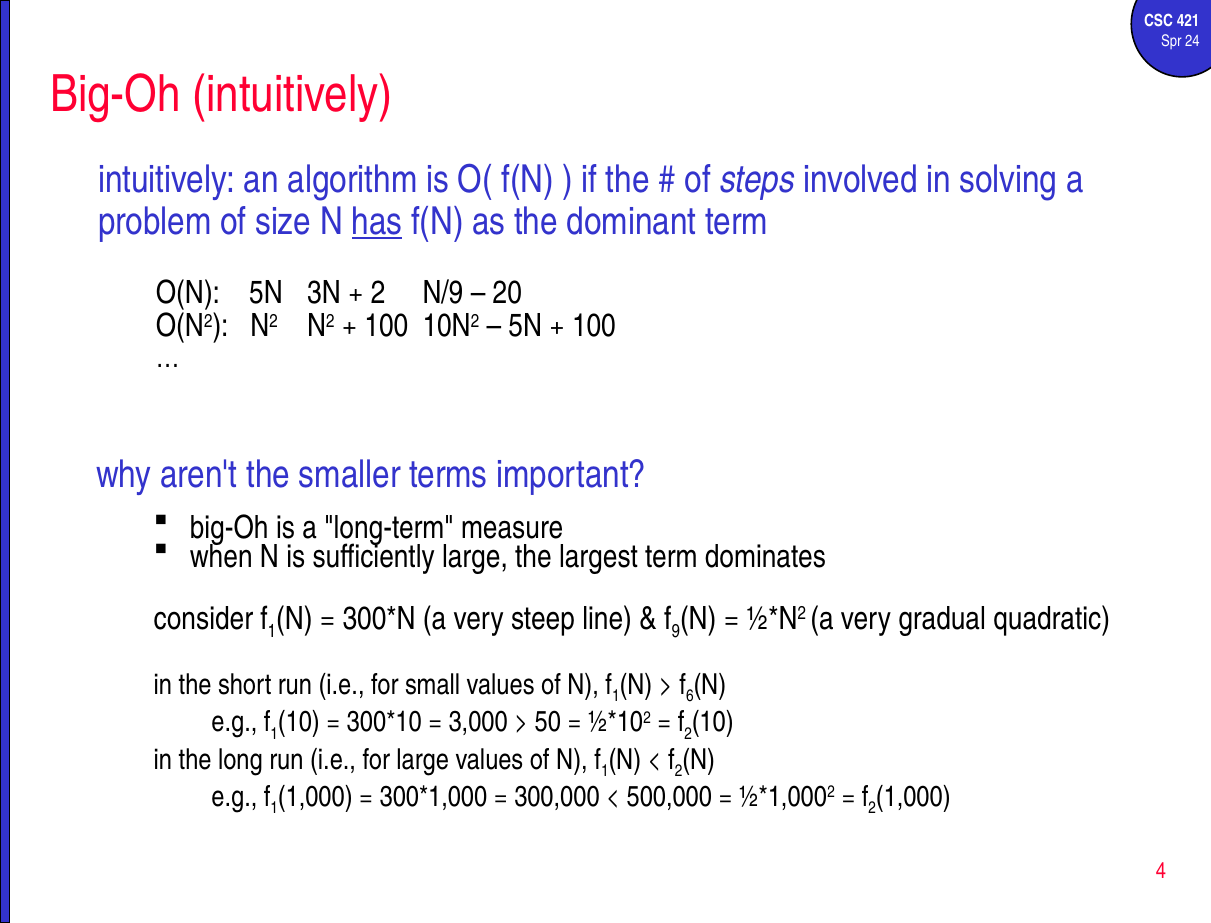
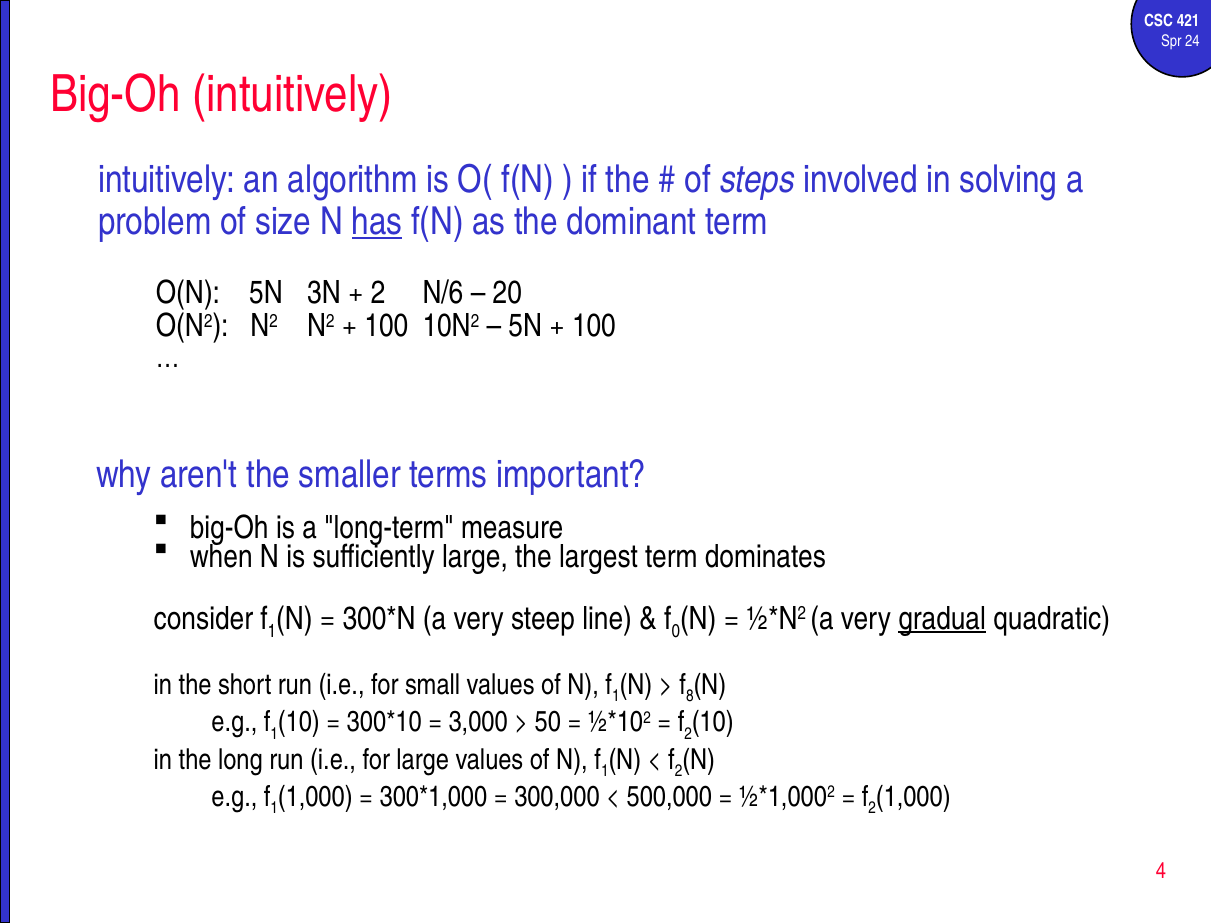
N/9: N/9 -> N/6
9: 9 -> 0
gradual underline: none -> present
6: 6 -> 8
